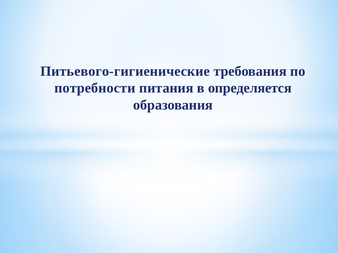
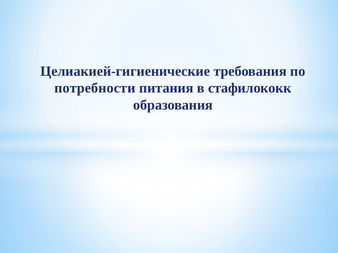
Питьевого-гигиенические: Питьевого-гигиенические -> Целиакией-гигиенические
определяется: определяется -> стафилококк
